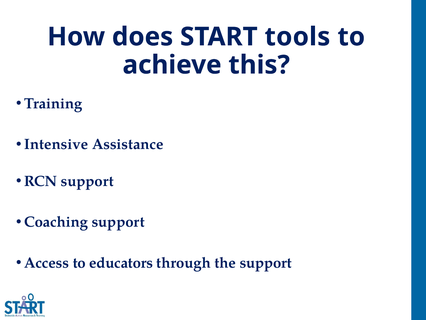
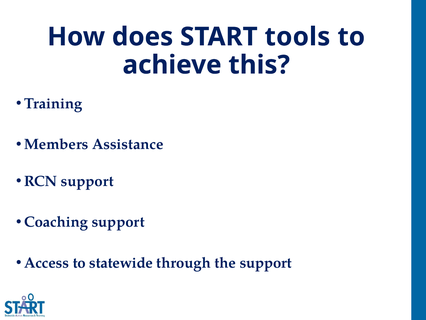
Intensive: Intensive -> Members
educators: educators -> statewide
